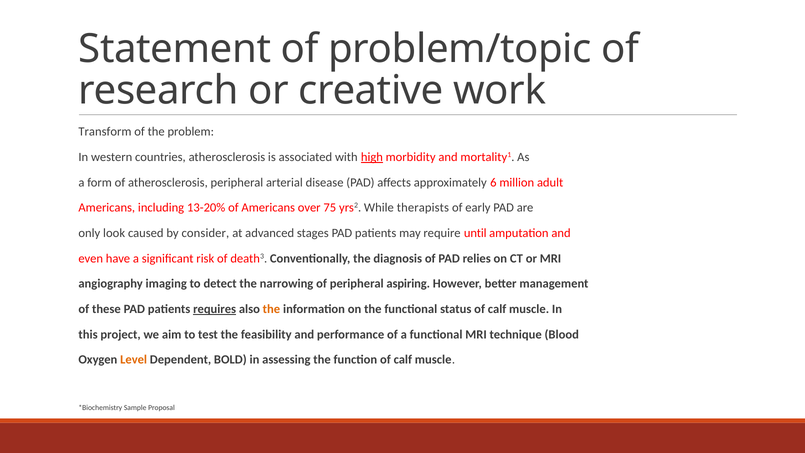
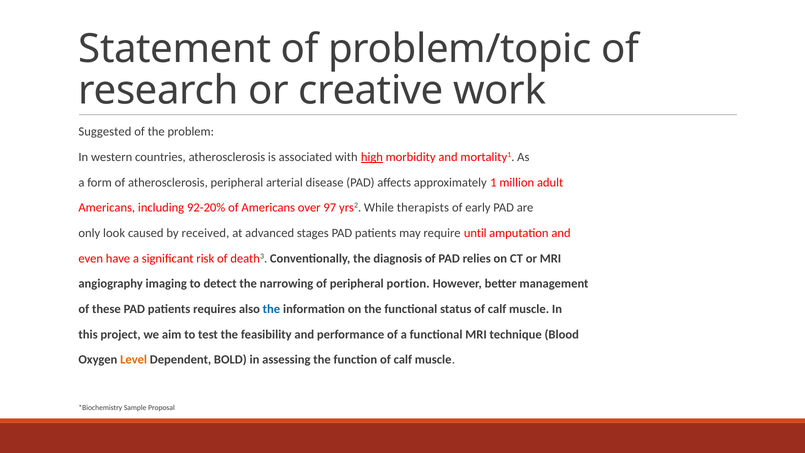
Transform: Transform -> Suggested
6: 6 -> 1
13-20%: 13-20% -> 92-20%
75: 75 -> 97
consider: consider -> received
aspiring: aspiring -> portion
requires underline: present -> none
the at (271, 309) colour: orange -> blue
